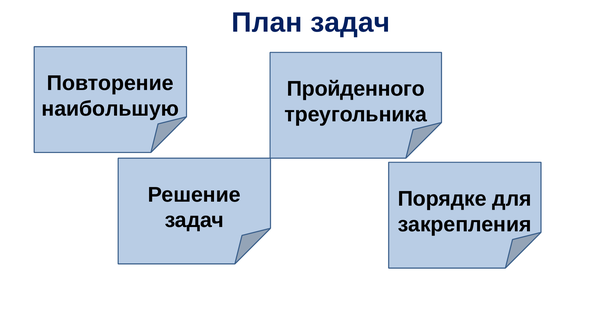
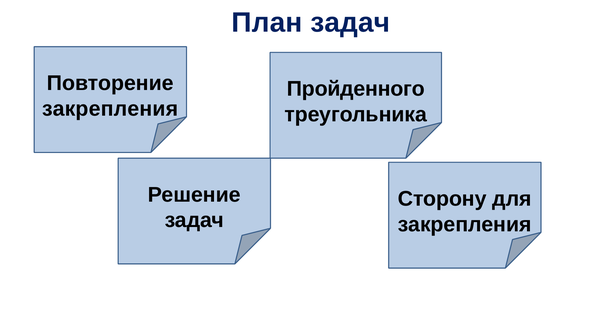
наибольшую at (110, 109): наибольшую -> закрепления
Порядке: Порядке -> Сторону
